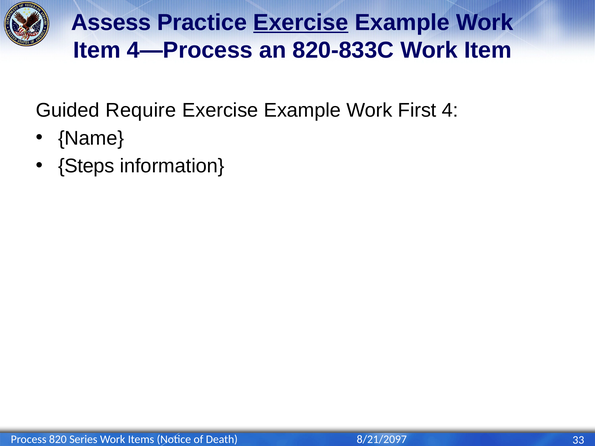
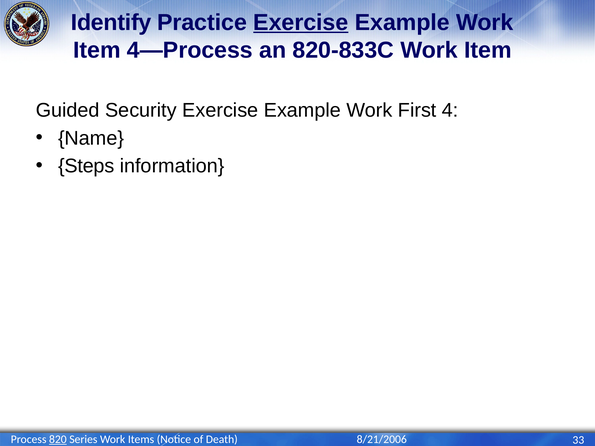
Assess: Assess -> Identify
Require: Require -> Security
820 underline: none -> present
8/21/2097: 8/21/2097 -> 8/21/2006
